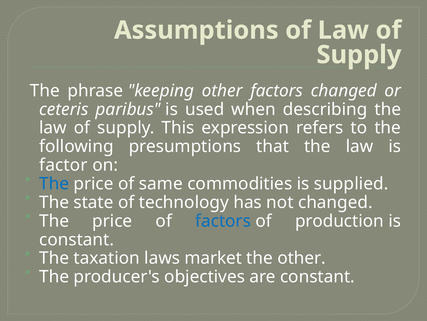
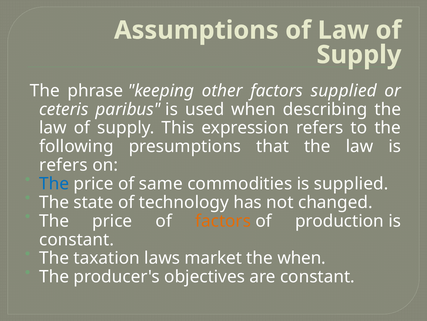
factors changed: changed -> supplied
factor at (63, 165): factor -> refers
factors at (223, 221) colour: blue -> orange
the other: other -> when
